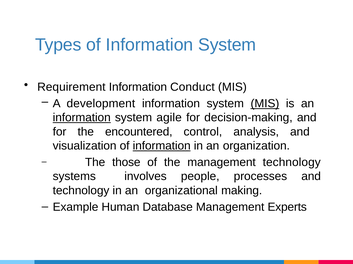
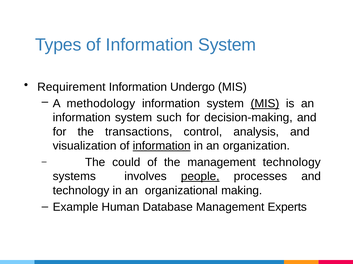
Conduct: Conduct -> Undergo
development: development -> methodology
information at (82, 118) underline: present -> none
agile: agile -> such
encountered: encountered -> transactions
those: those -> could
people underline: none -> present
